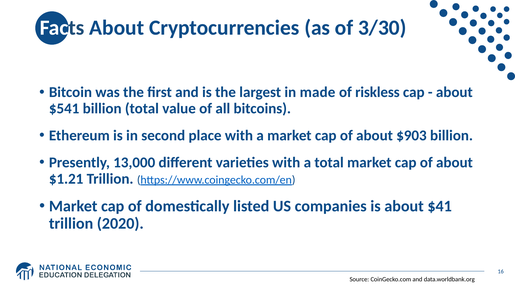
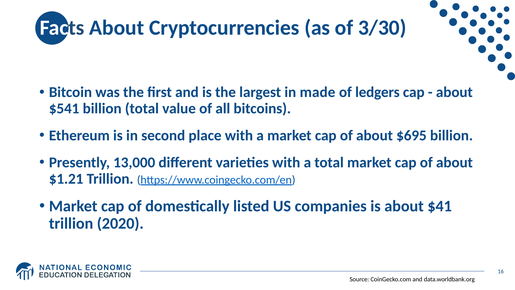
riskless: riskless -> ledgers
$903: $903 -> $695
